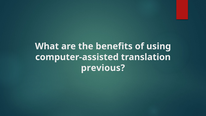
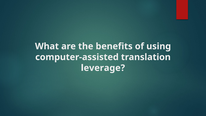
previous: previous -> leverage
